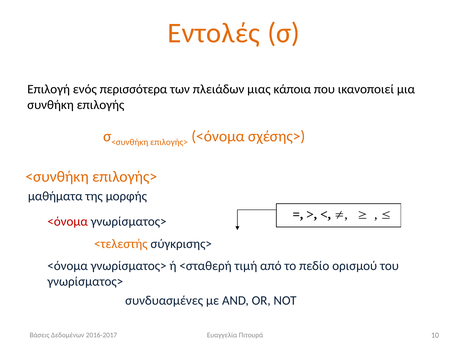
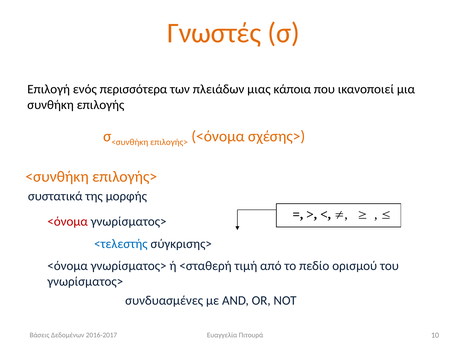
Εντολές: Εντολές -> Γνωστές
μαθήματα: μαθήματα -> συστατικά
<τελεστής colour: orange -> blue
